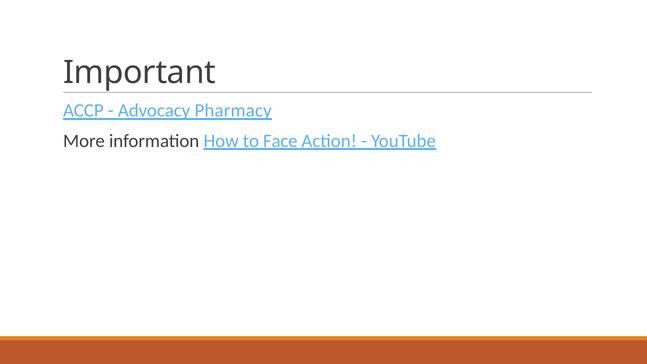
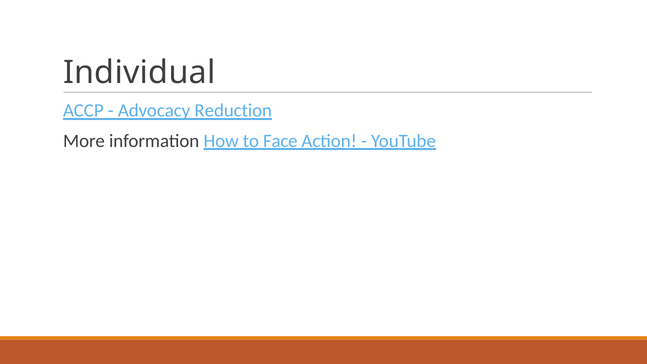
Important: Important -> Individual
Pharmacy: Pharmacy -> Reduction
